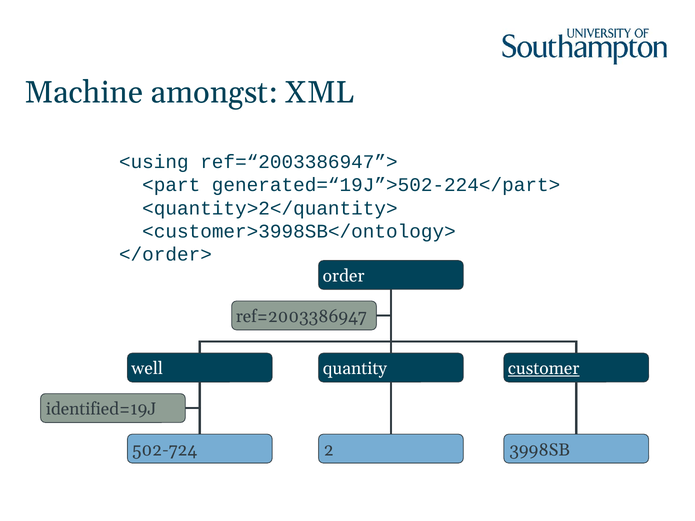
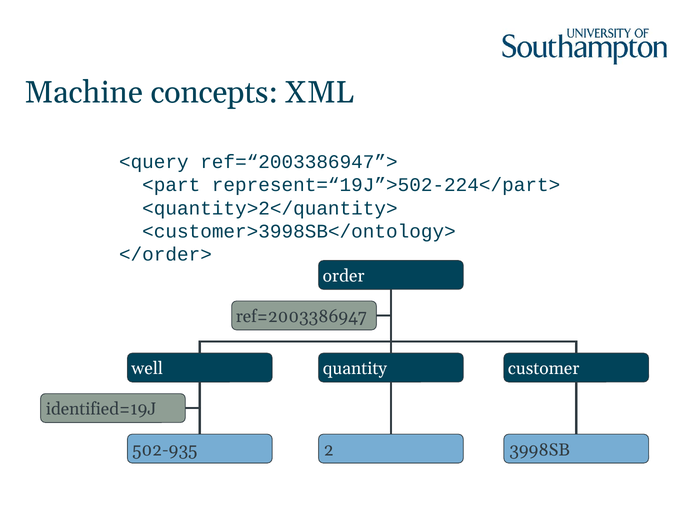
amongst: amongst -> concepts
<using: <using -> <query
generated=“19J”>502-224</part>: generated=“19J”>502-224</part> -> represent=“19J”>502-224</part>
customer underline: present -> none
502-724: 502-724 -> 502-935
